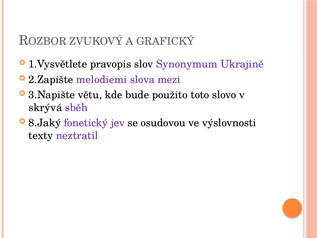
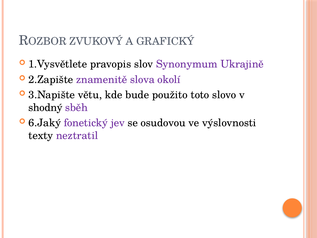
melodiemi: melodiemi -> znamenitě
mezi: mezi -> okolí
skrývá: skrývá -> shodný
8.Jaký: 8.Jaký -> 6.Jaký
